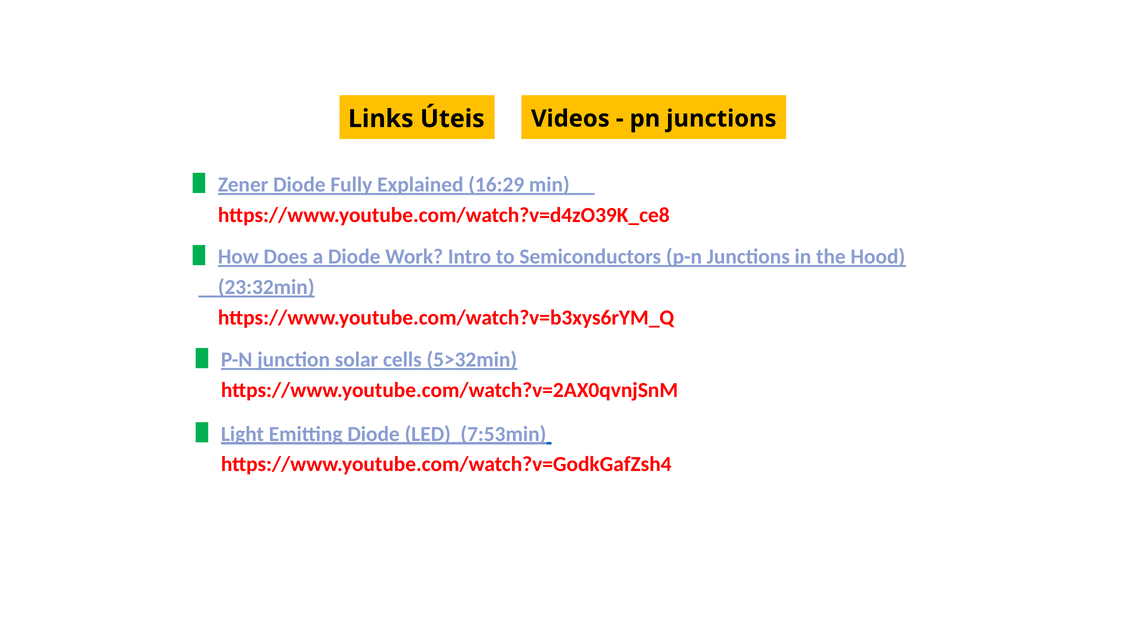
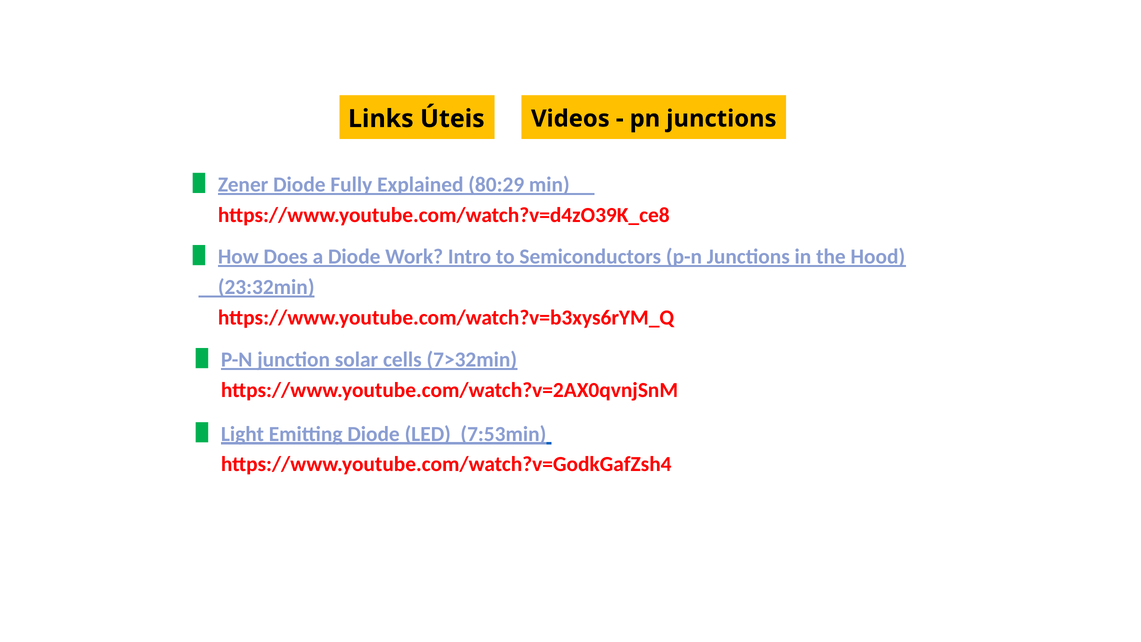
16:29: 16:29 -> 80:29
5>32min: 5>32min -> 7>32min
